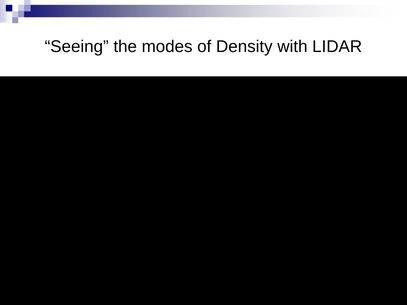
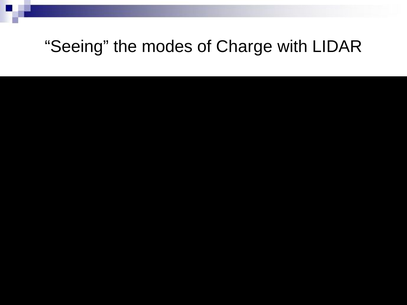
Density: Density -> Charge
